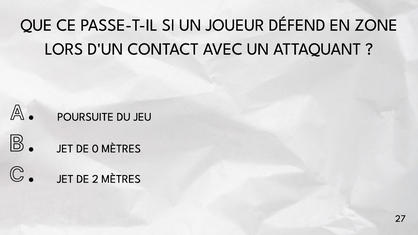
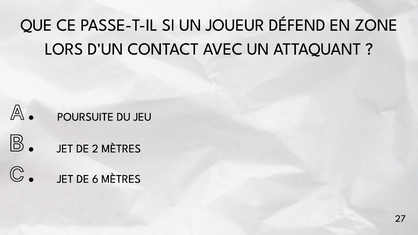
0: 0 -> 2
2: 2 -> 6
